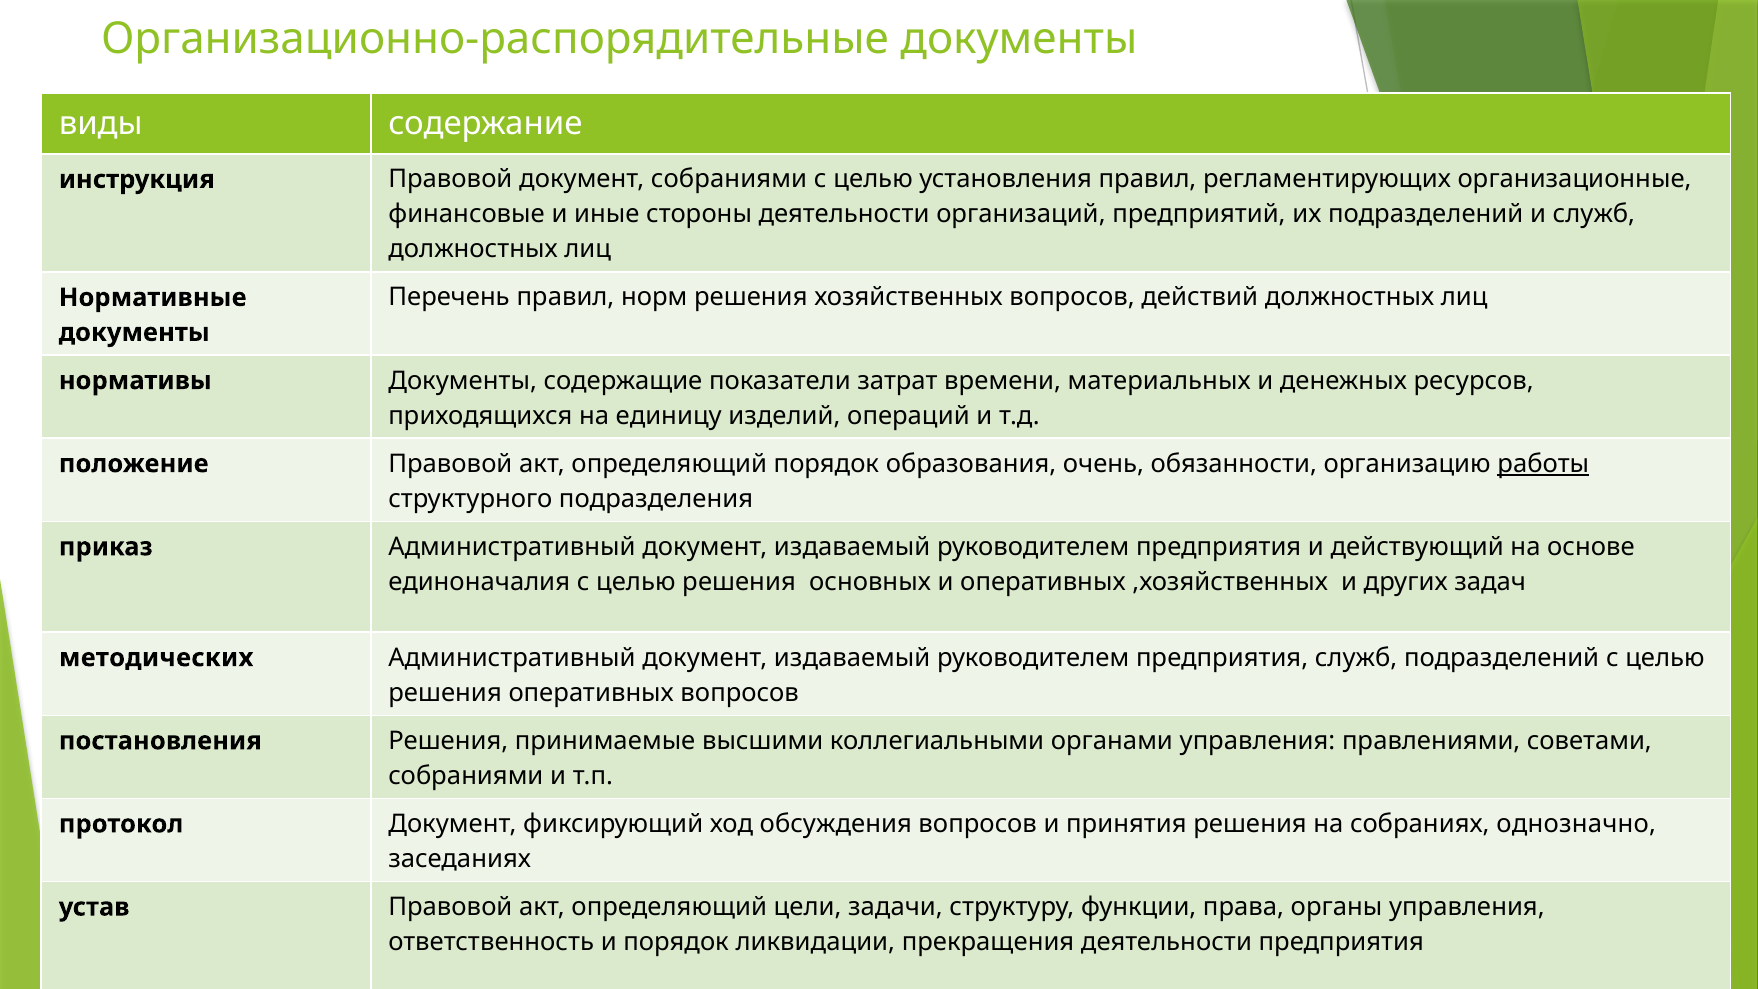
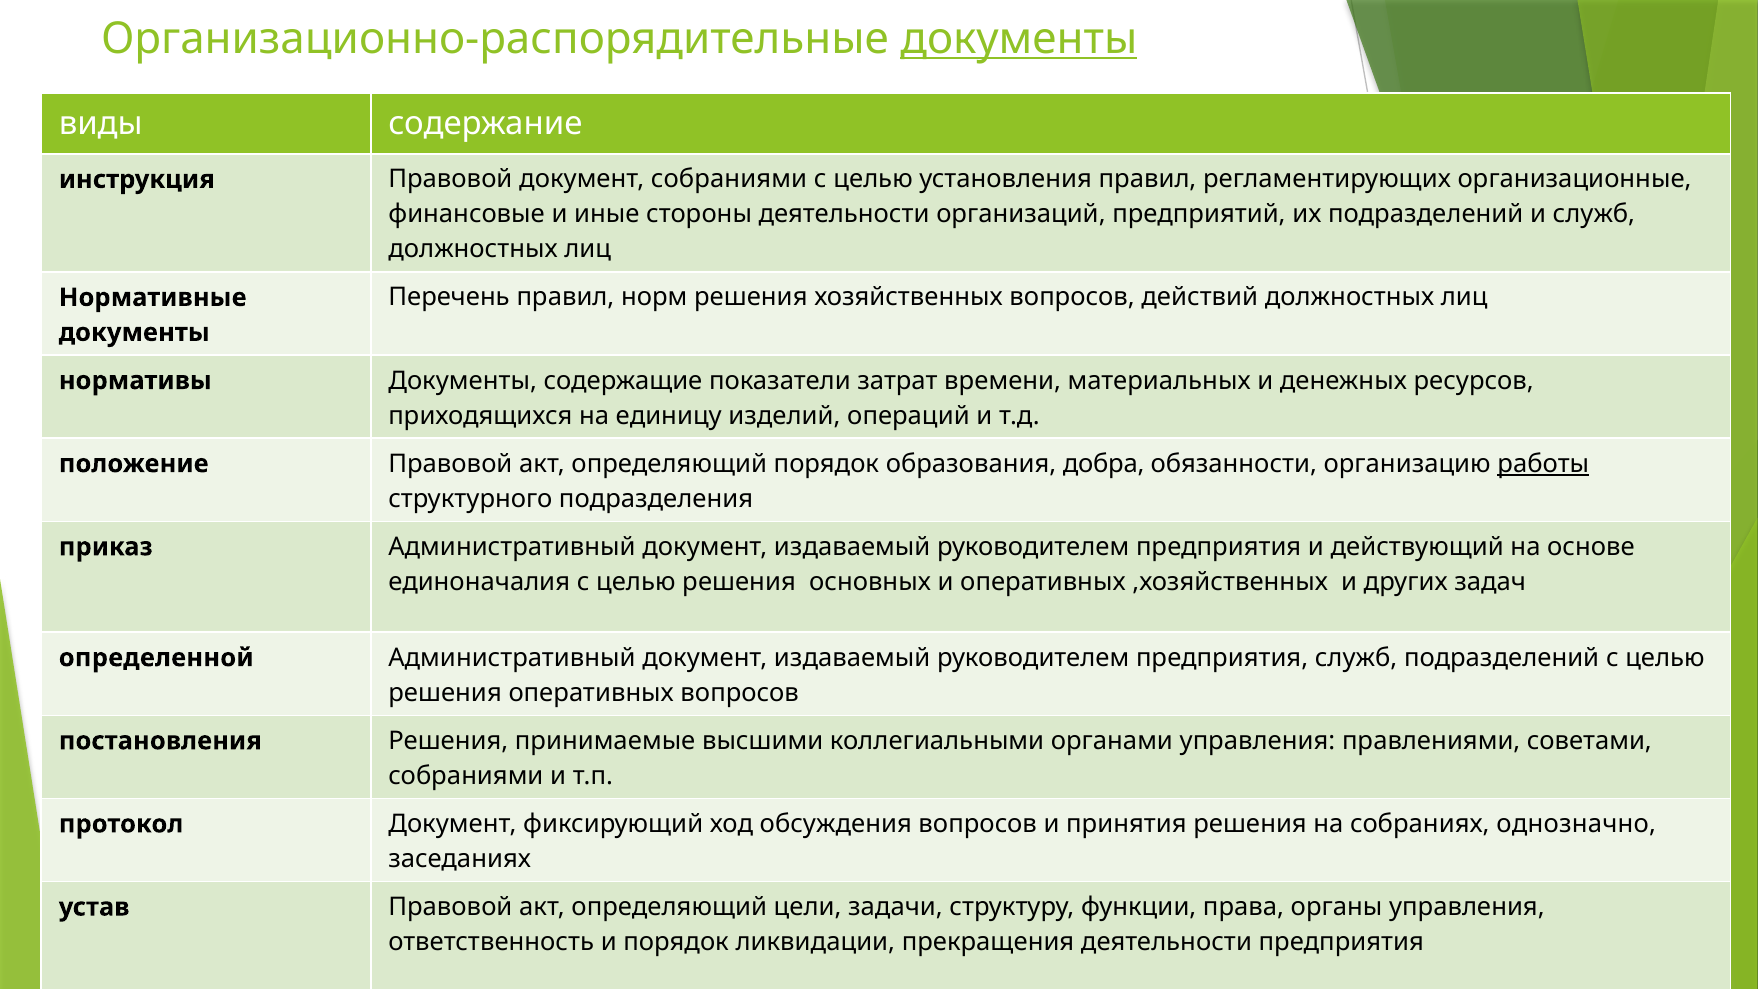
документы at (1019, 39) underline: none -> present
очень: очень -> добра
методических: методических -> определенной
